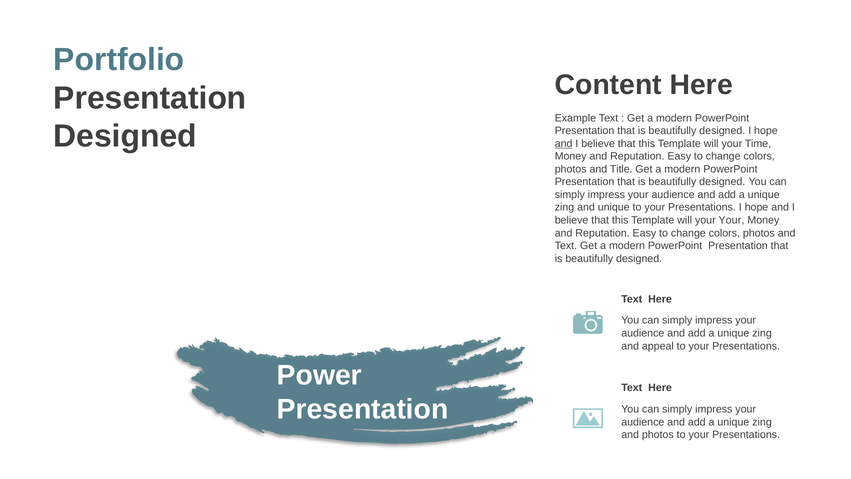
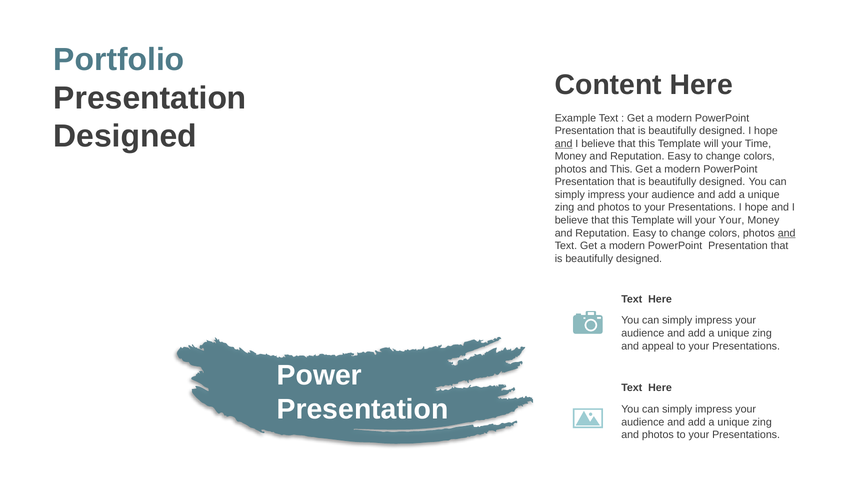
and Title: Title -> This
unique at (614, 207): unique -> photos
and at (787, 233) underline: none -> present
